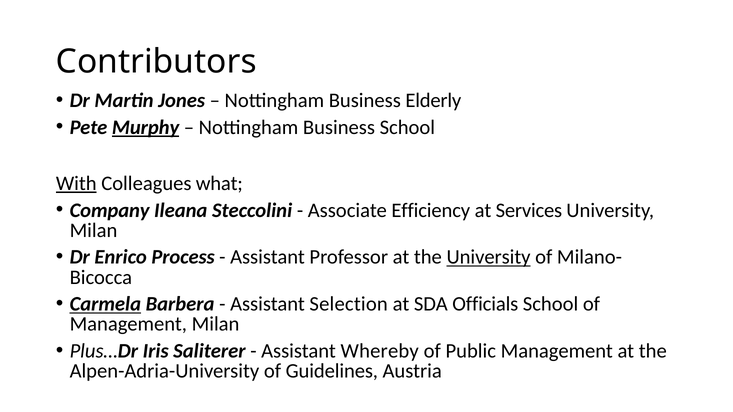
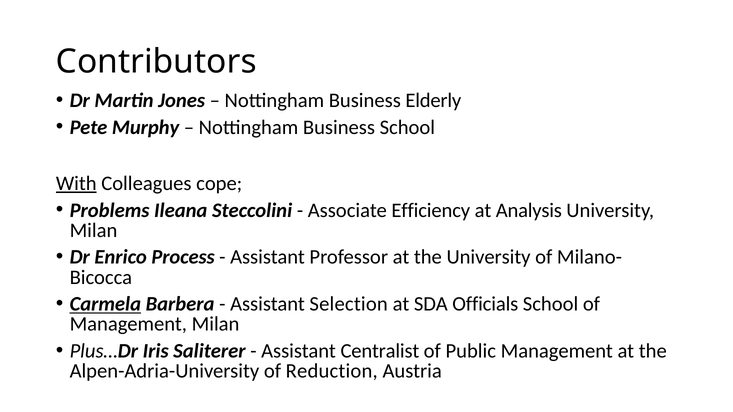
Murphy underline: present -> none
what: what -> cope
Company: Company -> Problems
Services: Services -> Analysis
University at (489, 257) underline: present -> none
Whereby: Whereby -> Centralist
Guidelines: Guidelines -> Reduction
